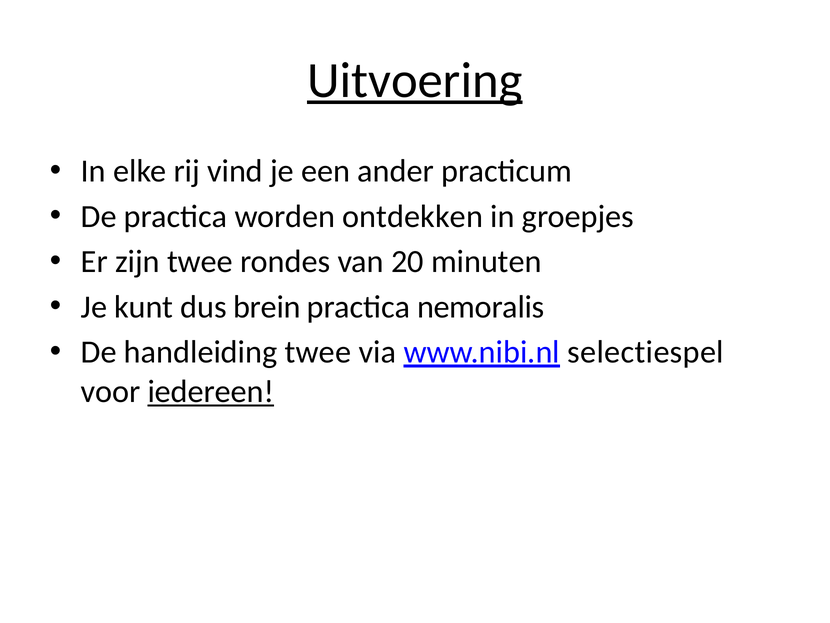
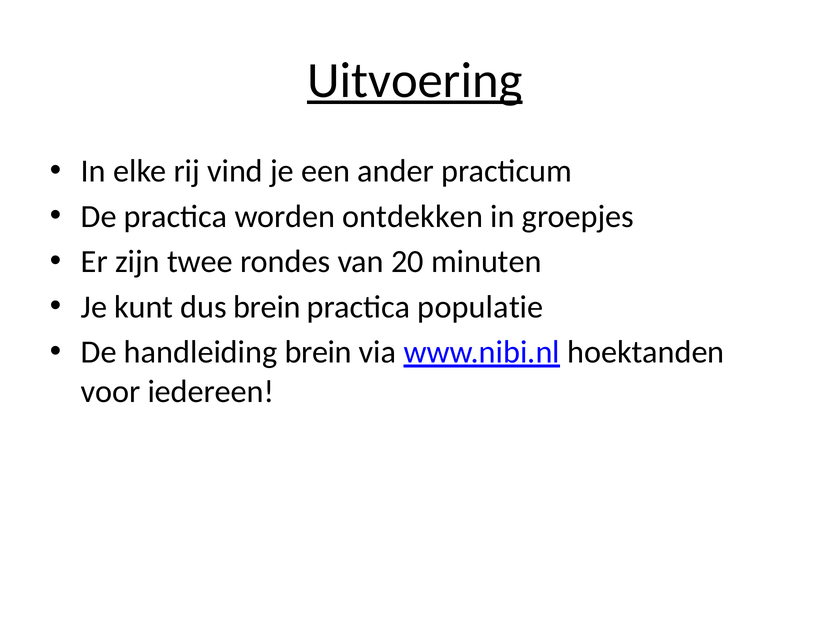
nemoralis: nemoralis -> populatie
handleiding twee: twee -> brein
selectiespel: selectiespel -> hoektanden
iedereen underline: present -> none
